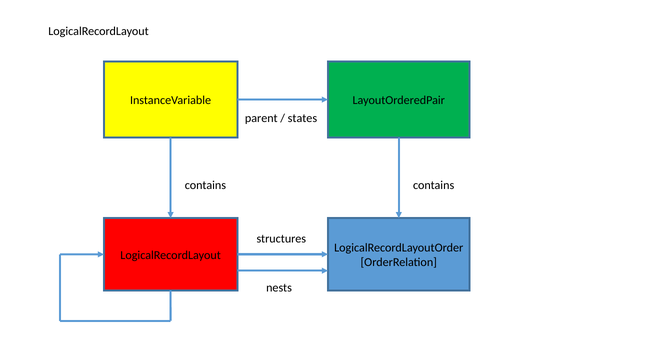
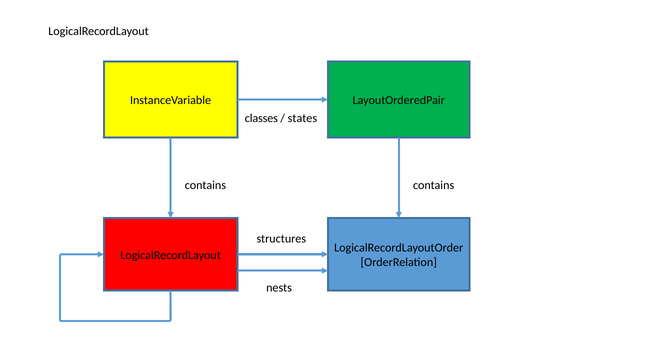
parent: parent -> classes
